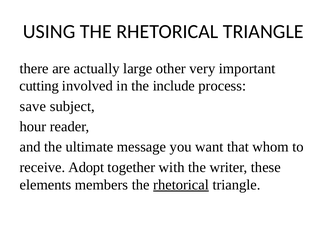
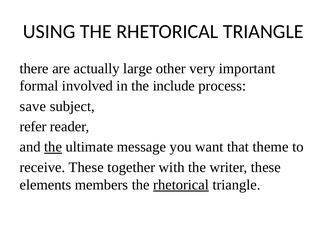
cutting: cutting -> formal
hour: hour -> refer
the at (53, 147) underline: none -> present
whom: whom -> theme
receive Adopt: Adopt -> These
